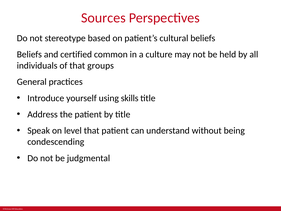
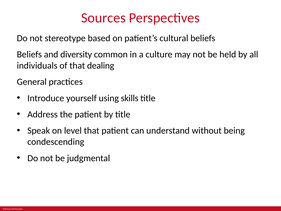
certified: certified -> diversity
groups: groups -> dealing
